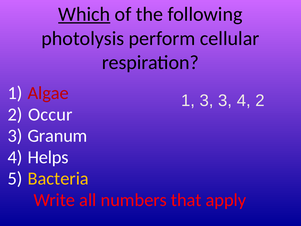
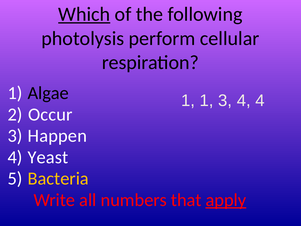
Algae colour: red -> black
1 3: 3 -> 1
4 2: 2 -> 4
Granum: Granum -> Happen
Helps: Helps -> Yeast
apply underline: none -> present
